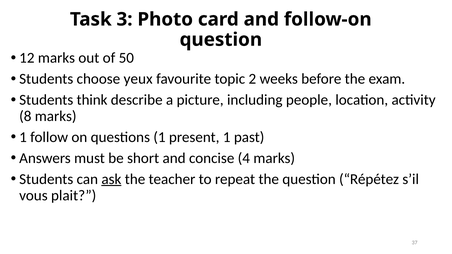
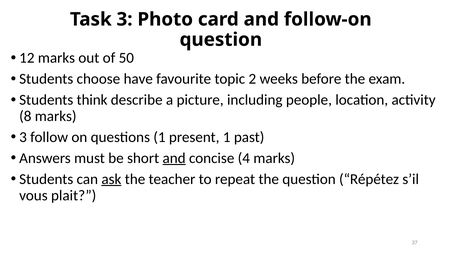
yeux: yeux -> have
1 at (23, 137): 1 -> 3
and at (174, 158) underline: none -> present
